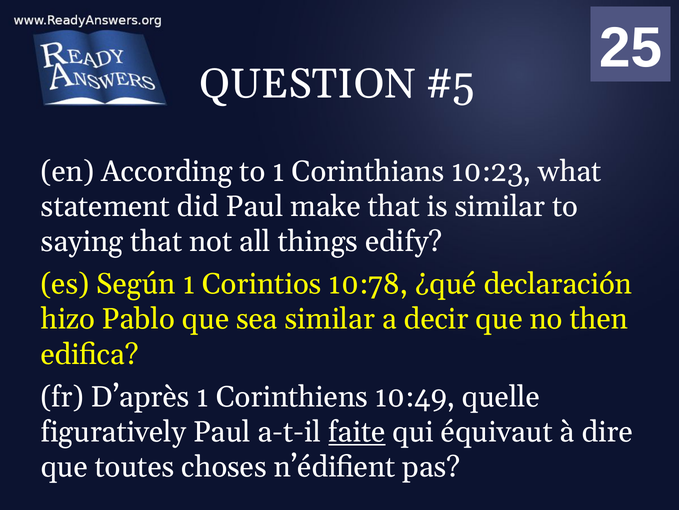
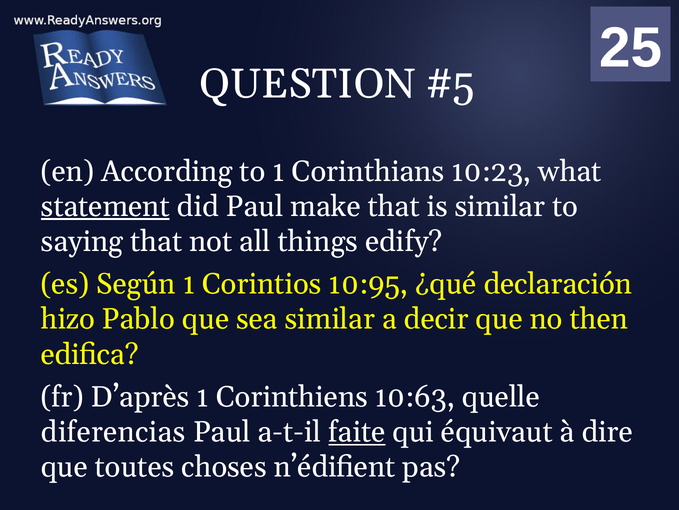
statement underline: none -> present
10:78: 10:78 -> 10:95
10:49: 10:49 -> 10:63
figuratively: figuratively -> diferencias
